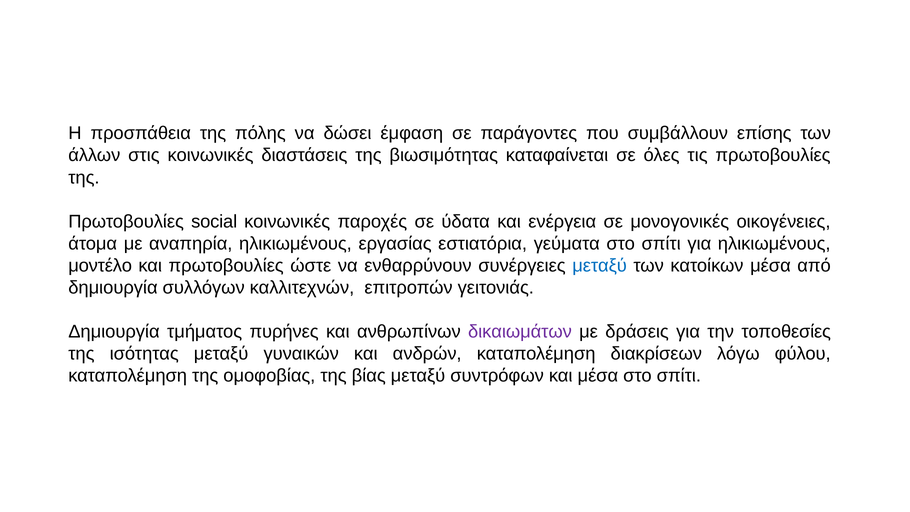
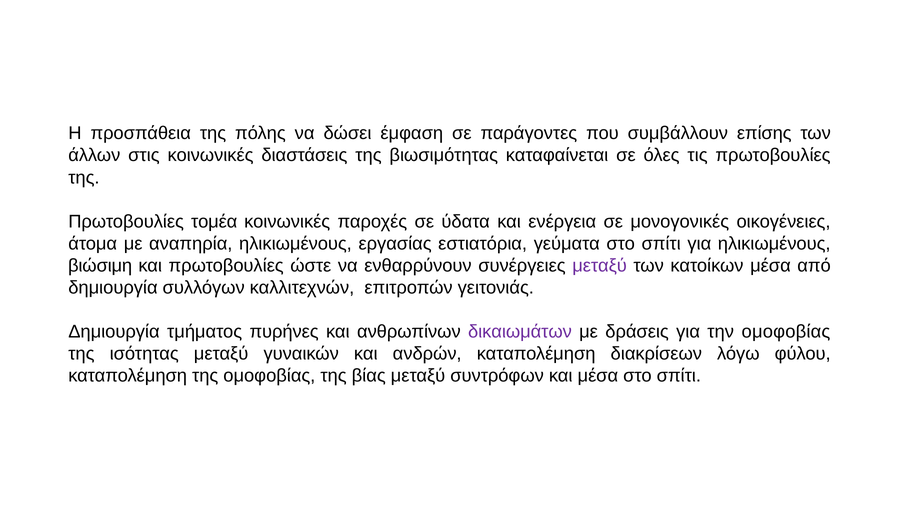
social: social -> τομέα
μοντέλο: μοντέλο -> βιώσιμη
μεταξύ at (600, 266) colour: blue -> purple
την τοποθεσίες: τοποθεσίες -> ομοφοβίας
